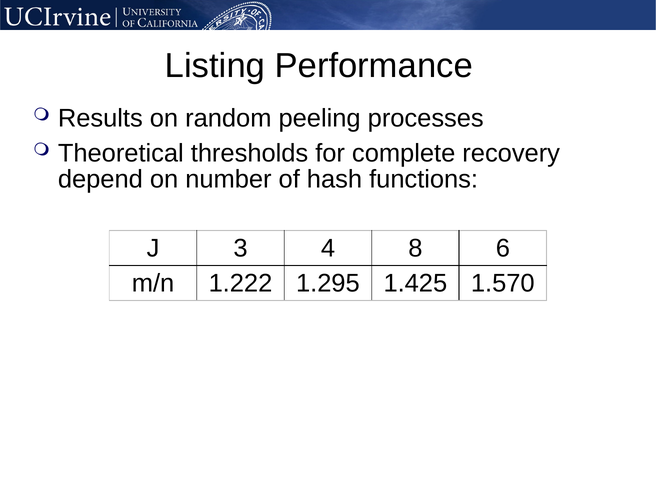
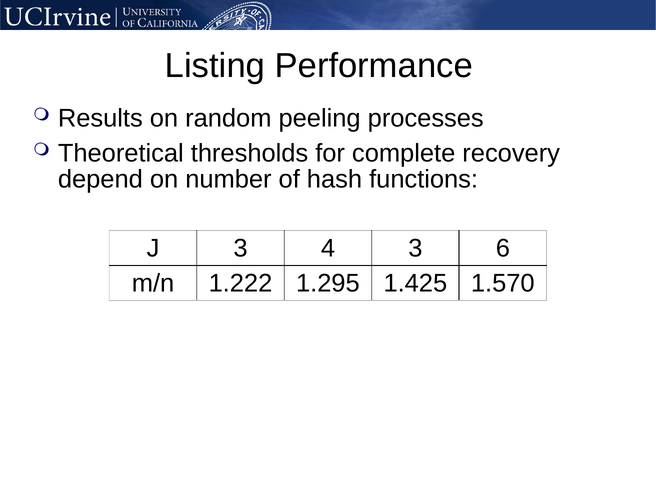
4 8: 8 -> 3
